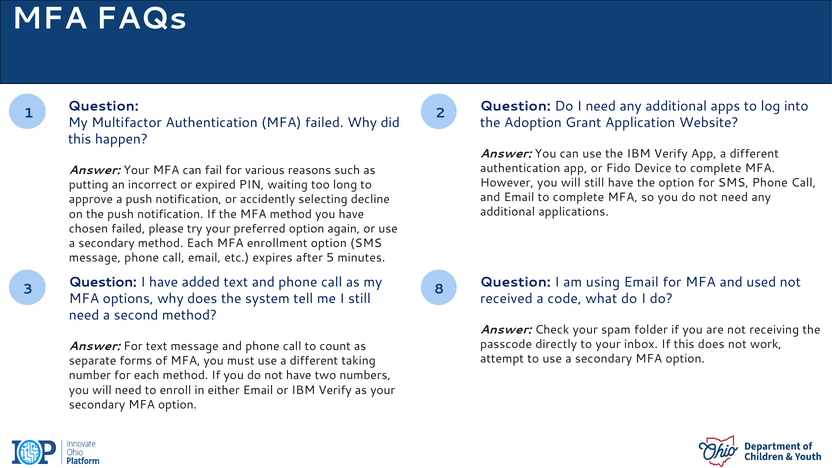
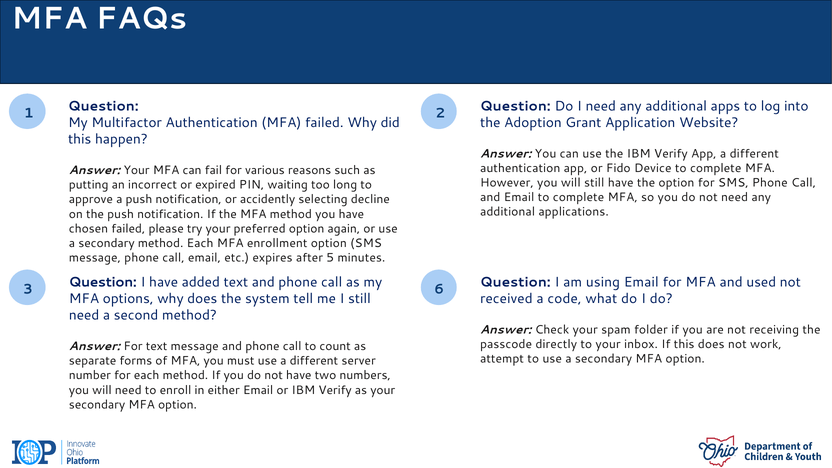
8: 8 -> 6
taking: taking -> server
